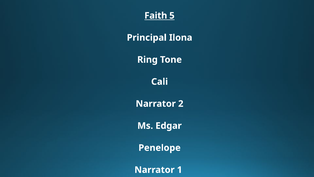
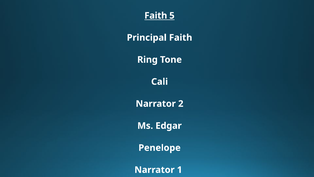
Principal Ilona: Ilona -> Faith
